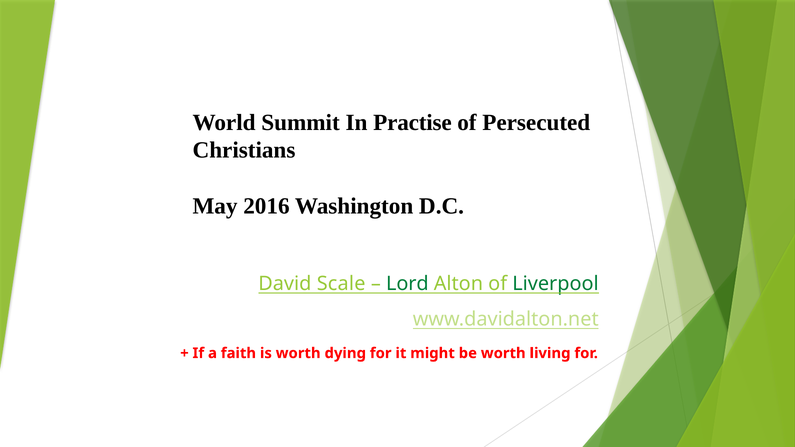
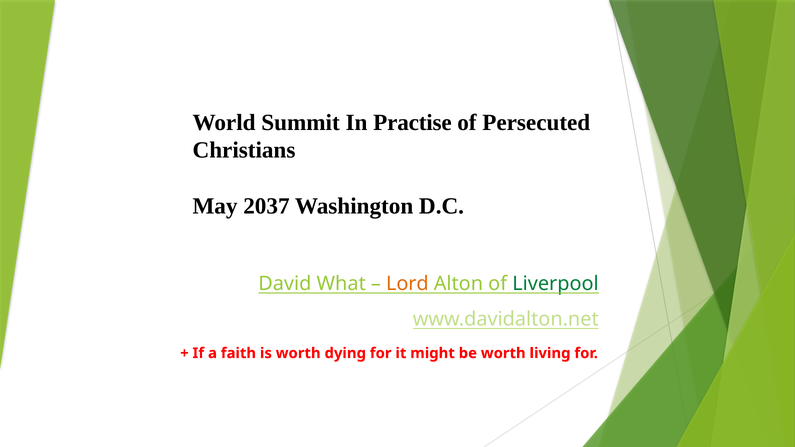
2016: 2016 -> 2037
Scale: Scale -> What
Lord colour: green -> orange
